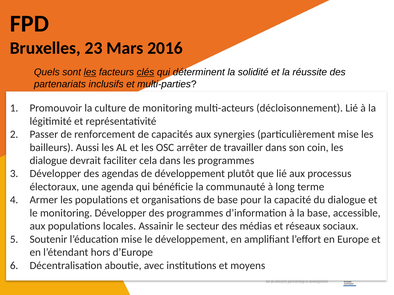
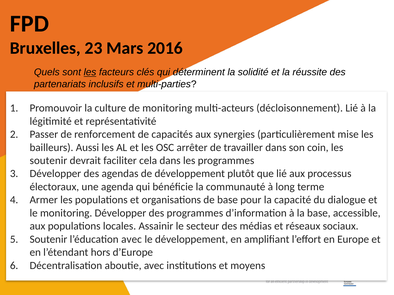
clés underline: present -> none
dialogue at (48, 161): dialogue -> soutenir
l’éducation mise: mise -> avec
